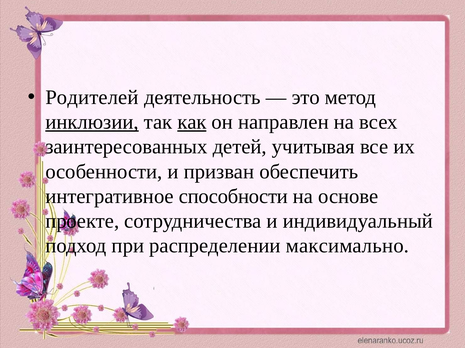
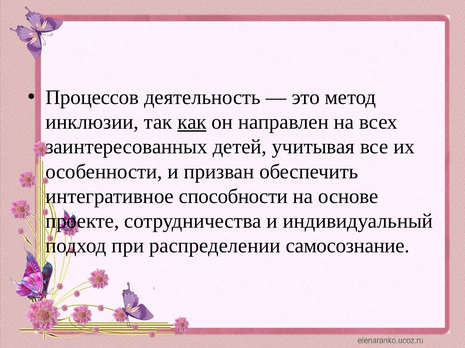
Родителей: Родителей -> Процессов
инклюзии underline: present -> none
максимально: максимально -> самосознание
